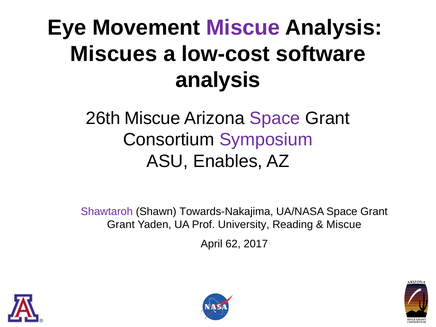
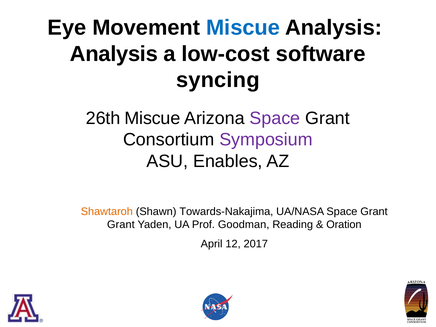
Miscue at (243, 28) colour: purple -> blue
Miscues at (114, 54): Miscues -> Analysis
analysis at (218, 80): analysis -> syncing
Shawtaroh colour: purple -> orange
University: University -> Goodman
Miscue at (344, 225): Miscue -> Oration
62: 62 -> 12
